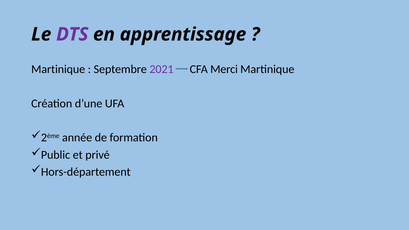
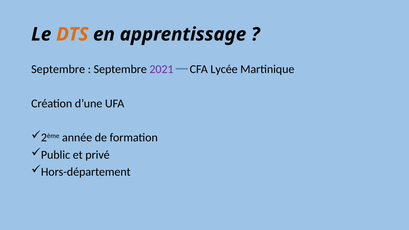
DTS colour: purple -> orange
Martinique at (58, 69): Martinique -> Septembre
Merci: Merci -> Lycée
